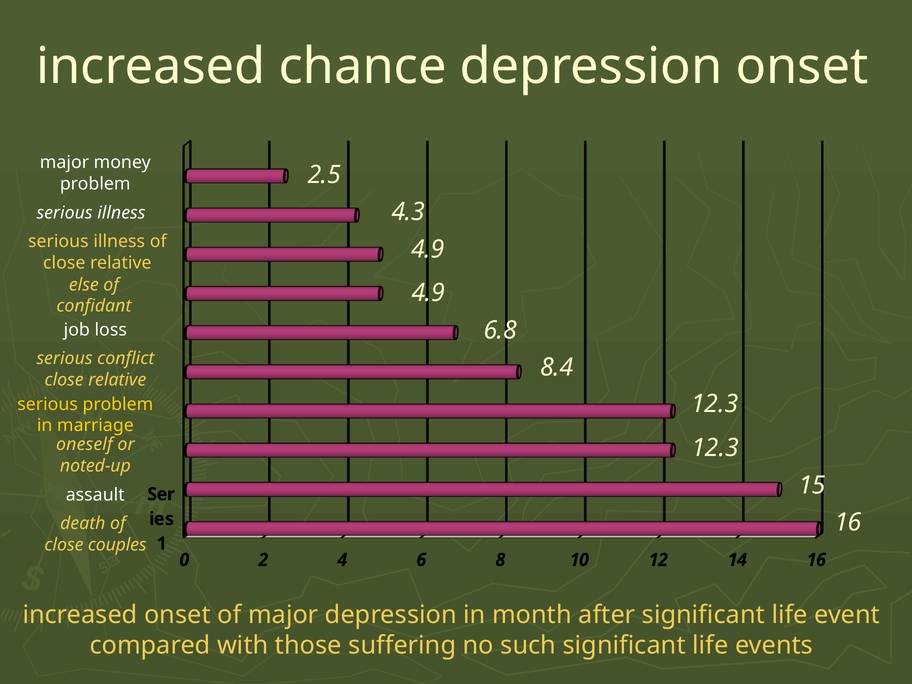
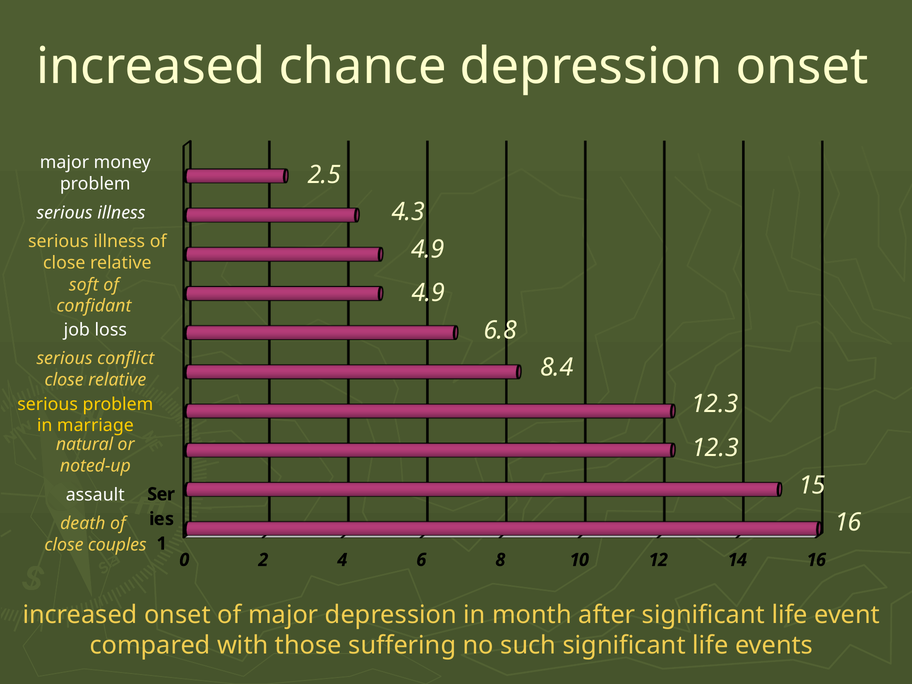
else: else -> soft
oneself: oneself -> natural
